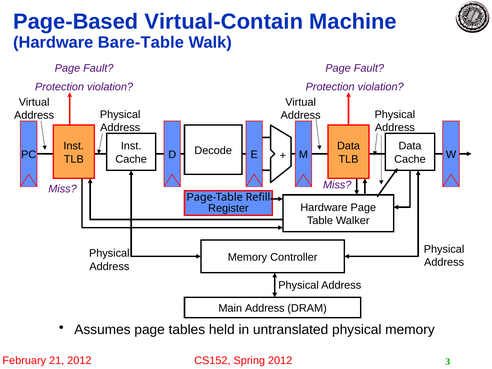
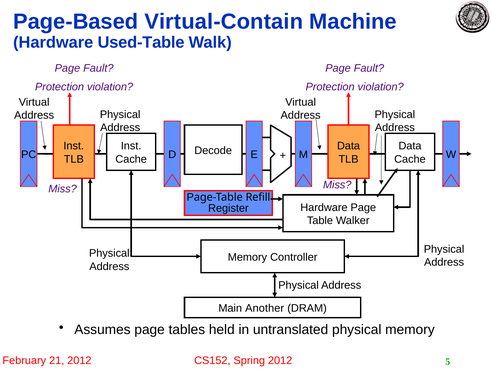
Bare-Table: Bare-Table -> Used-Table
Main Address: Address -> Another
3: 3 -> 5
